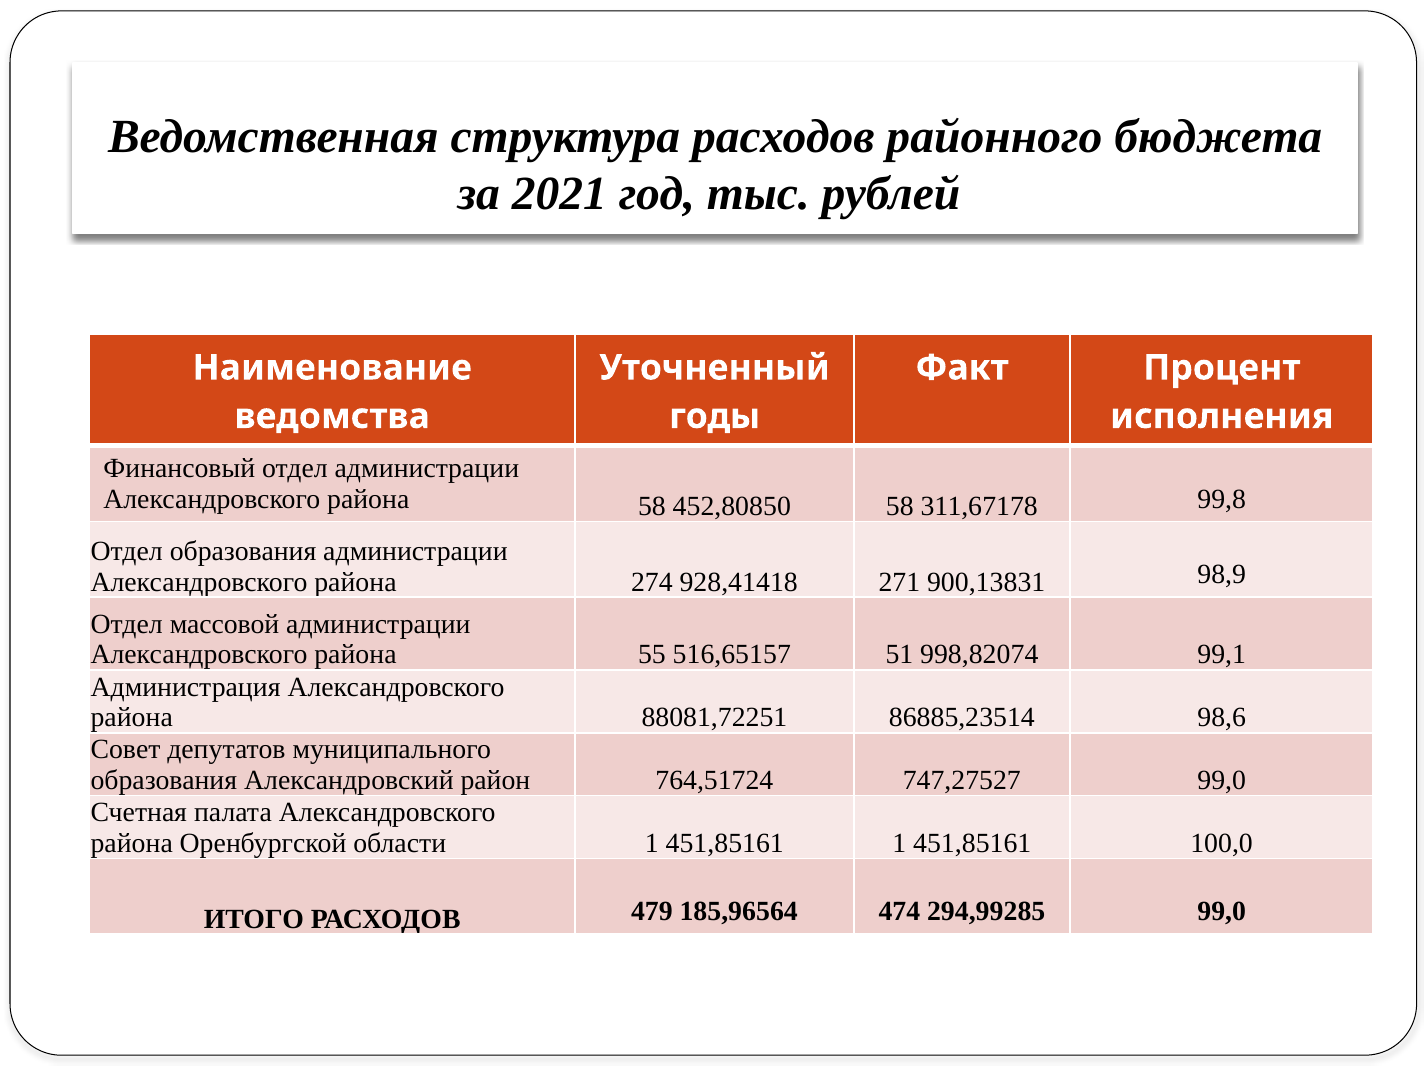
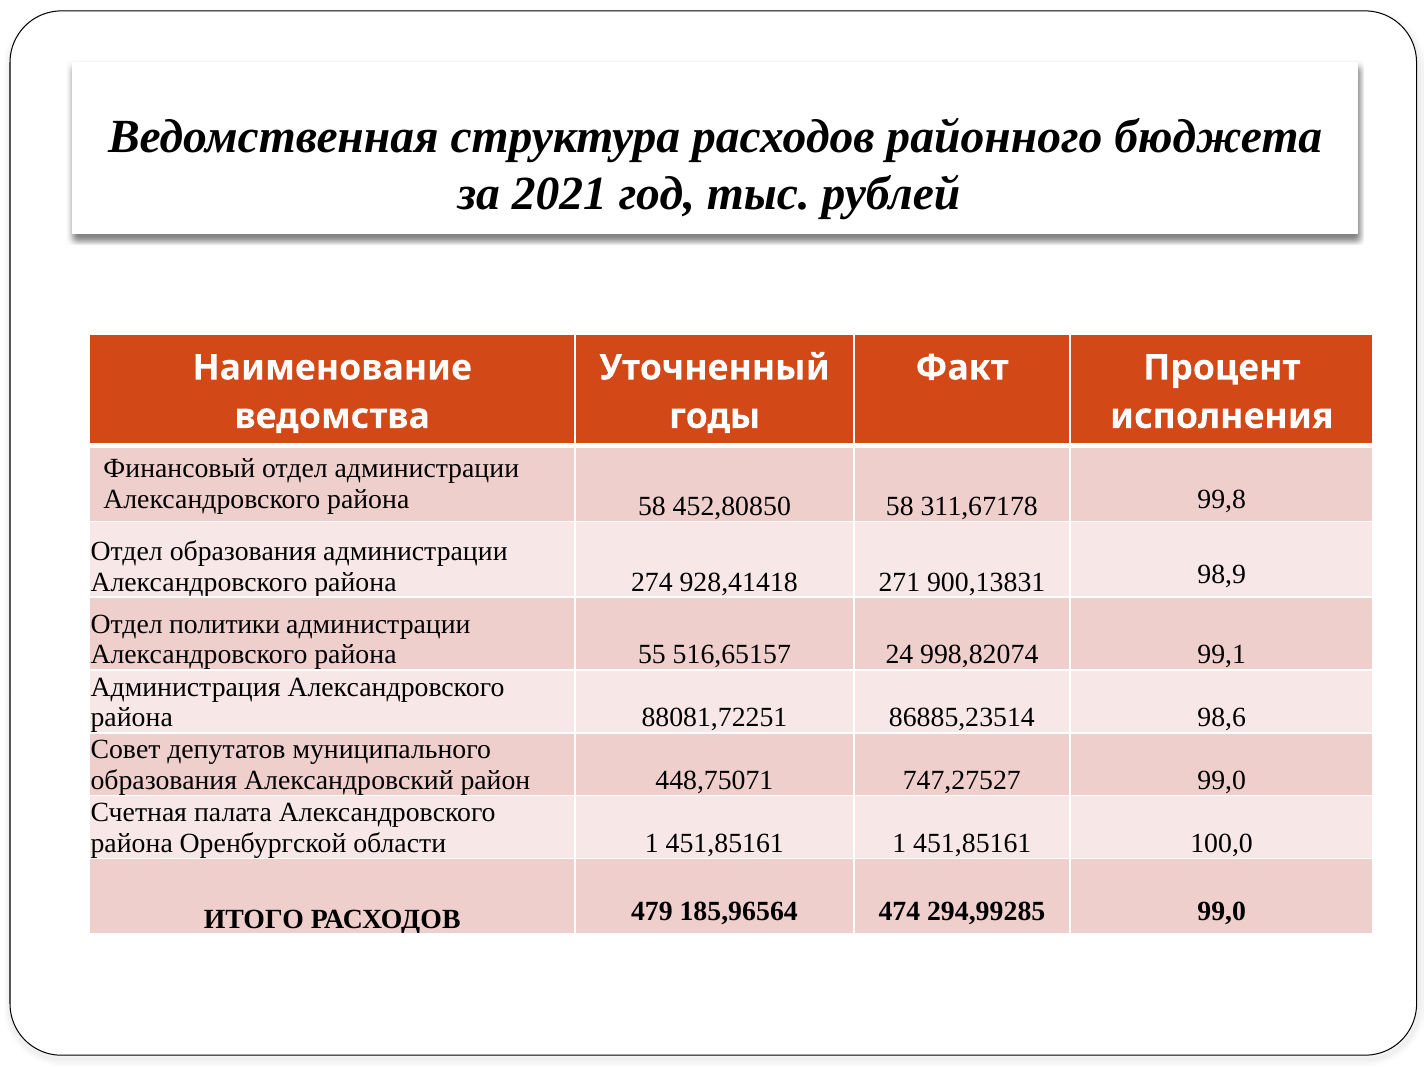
массовой: массовой -> политики
51: 51 -> 24
764,51724: 764,51724 -> 448,75071
